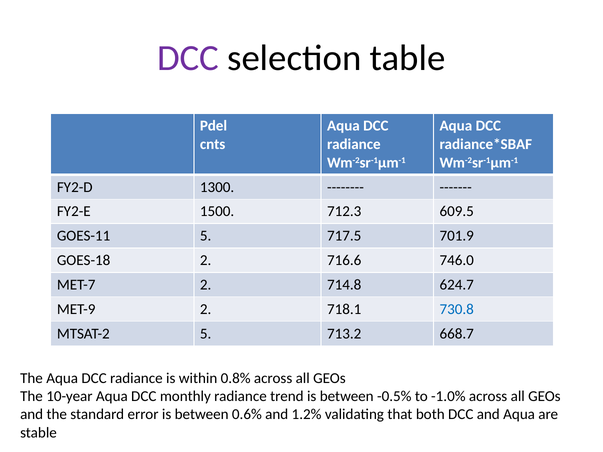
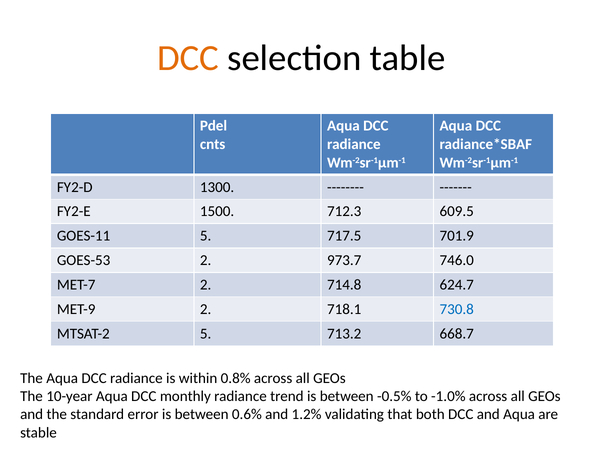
DCC at (188, 58) colour: purple -> orange
GOES-18: GOES-18 -> GOES-53
716.6: 716.6 -> 973.7
